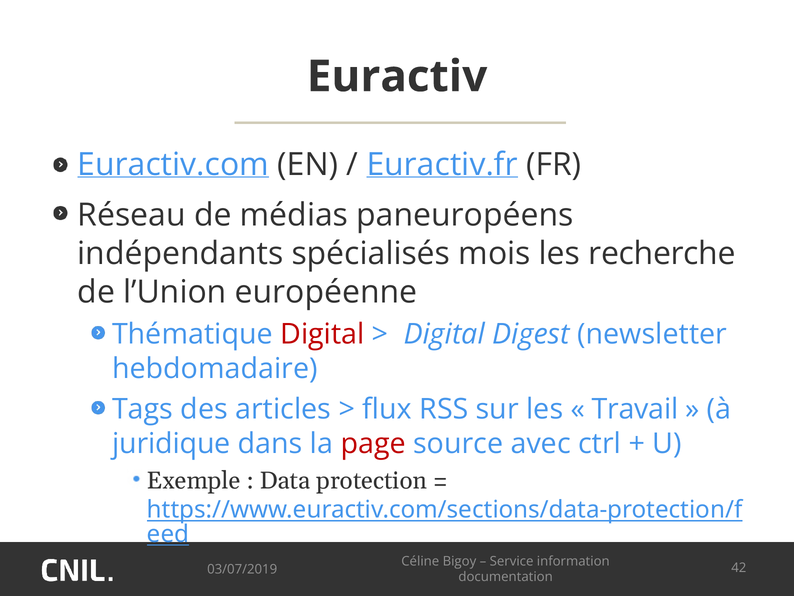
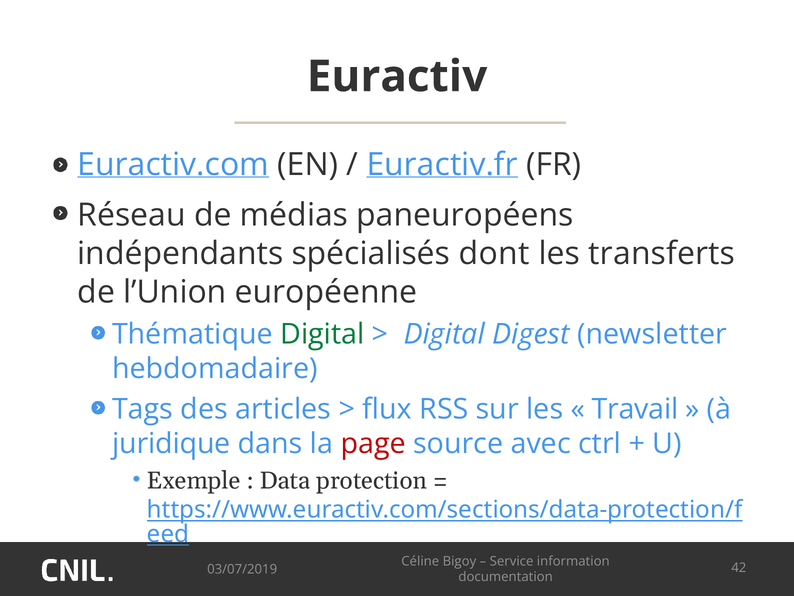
mois: mois -> dont
recherche: recherche -> transferts
Digital at (322, 334) colour: red -> green
